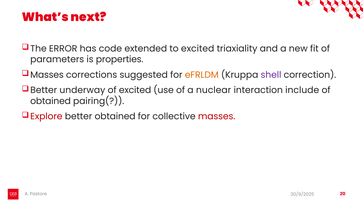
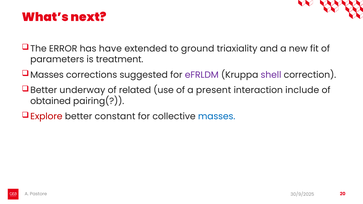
code: code -> have
to excited: excited -> ground
properties: properties -> treatment
eFRLDM colour: orange -> purple
of excited: excited -> related
nuclear: nuclear -> present
better obtained: obtained -> constant
masses at (217, 117) colour: red -> blue
